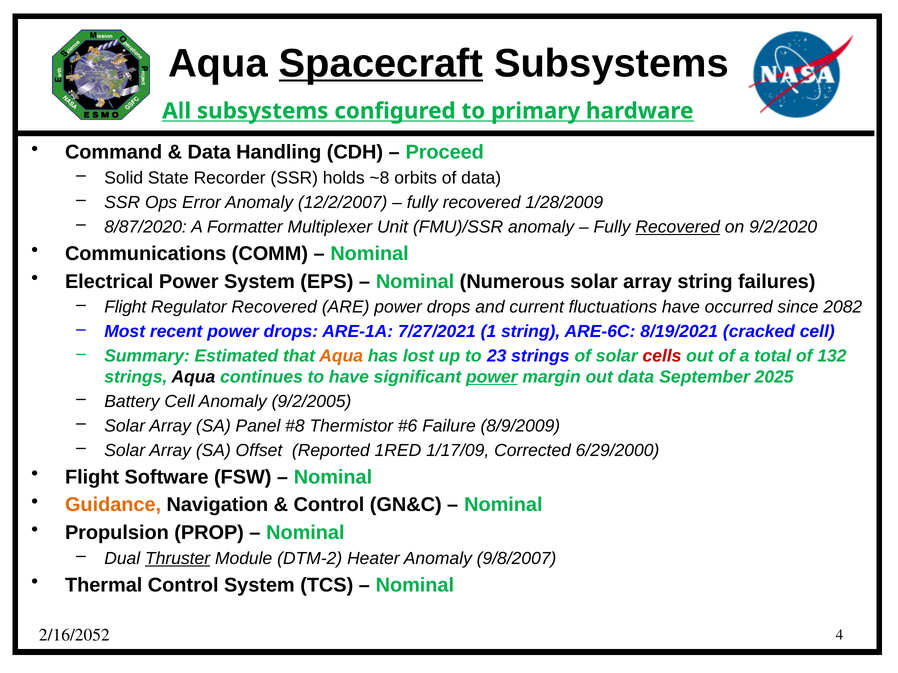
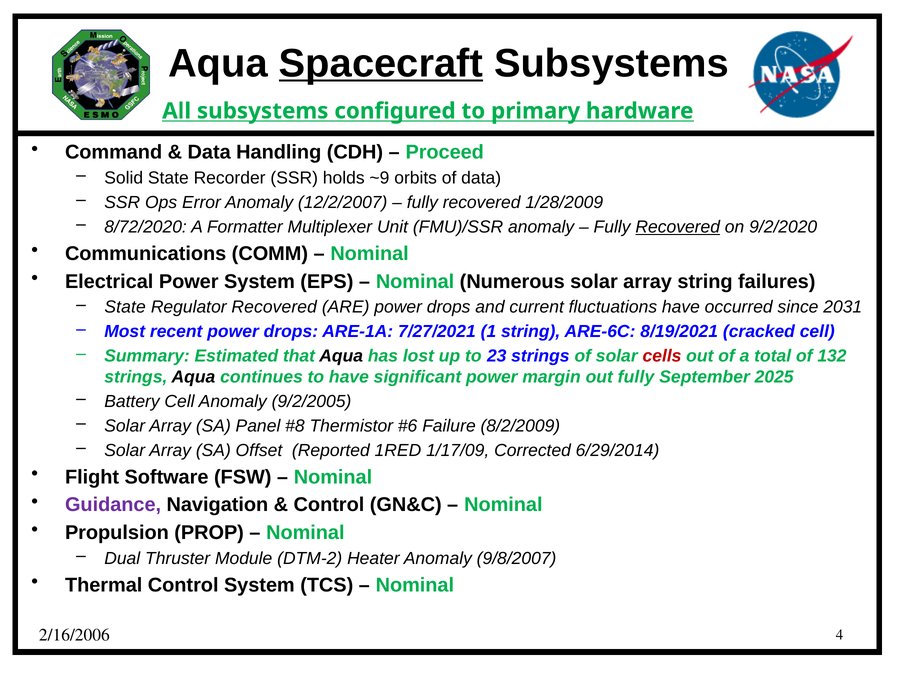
~8: ~8 -> ~9
8/87/2020: 8/87/2020 -> 8/72/2020
Flight at (125, 307): Flight -> State
2082: 2082 -> 2031
Aqua at (341, 356) colour: orange -> black
power at (492, 377) underline: present -> none
out data: data -> fully
8/9/2009: 8/9/2009 -> 8/2/2009
6/29/2000: 6/29/2000 -> 6/29/2014
Guidance colour: orange -> purple
Thruster underline: present -> none
2/16/2052: 2/16/2052 -> 2/16/2006
